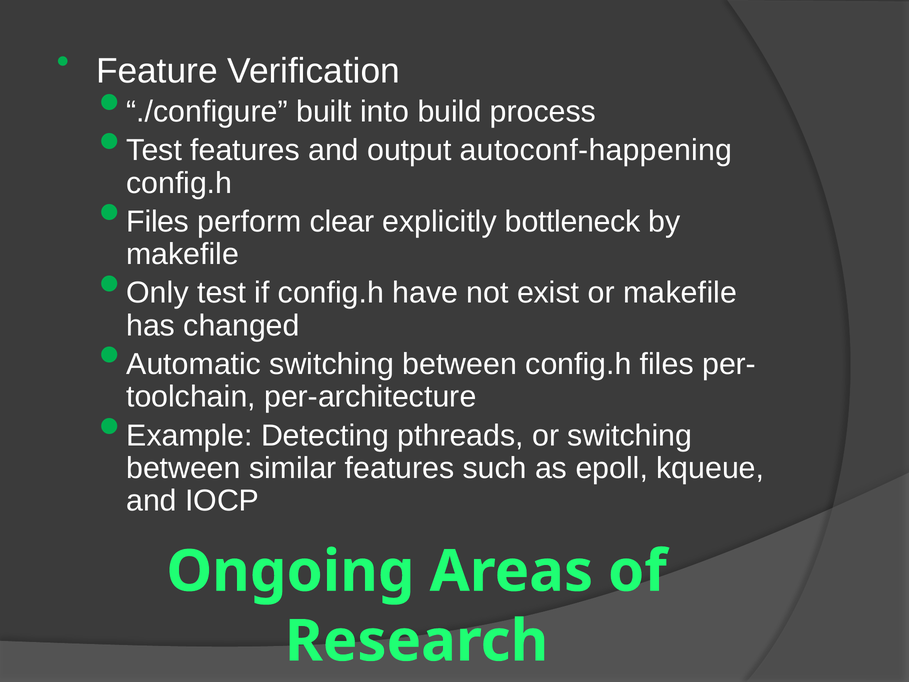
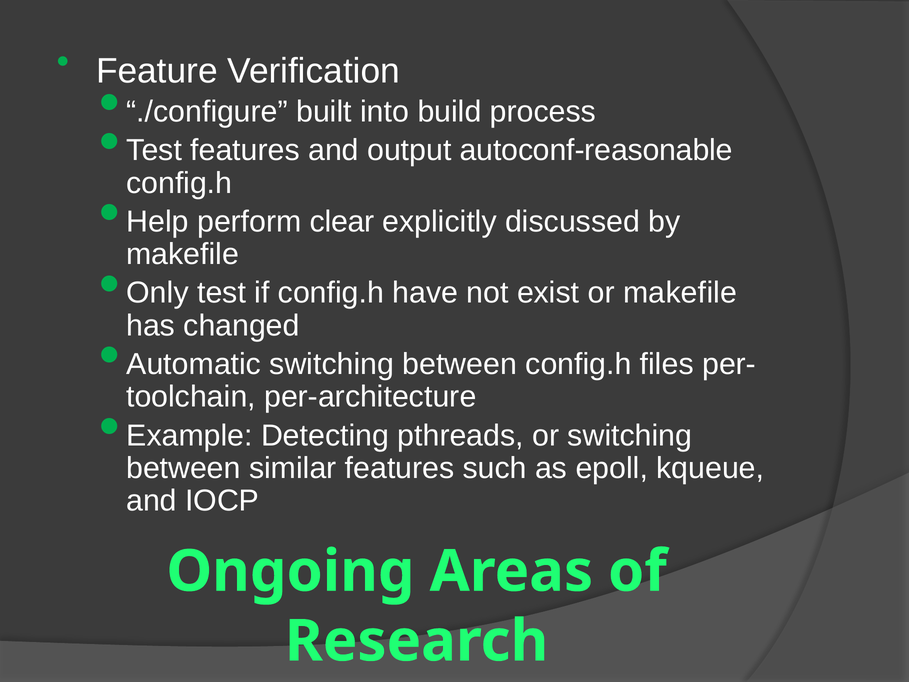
autoconf-happening: autoconf-happening -> autoconf-reasonable
Files at (158, 222): Files -> Help
bottleneck: bottleneck -> discussed
